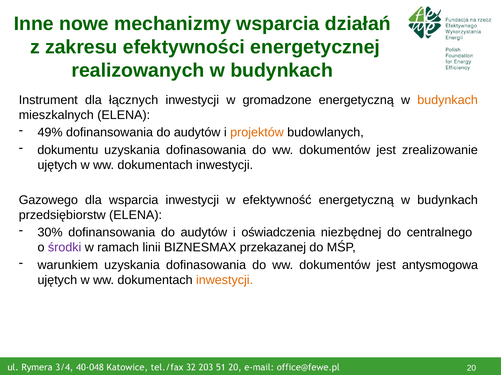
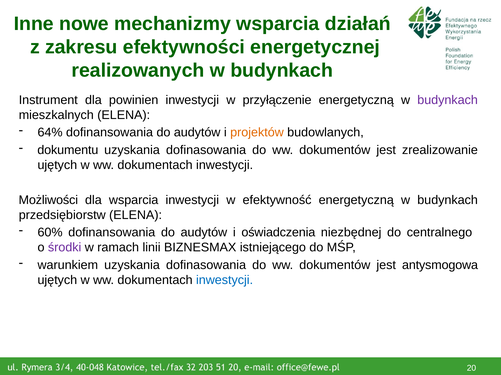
łącznych: łącznych -> powinien
gromadzone: gromadzone -> przyłączenie
budynkach at (448, 100) colour: orange -> purple
49%: 49% -> 64%
Gazowego: Gazowego -> Możliwości
30%: 30% -> 60%
przekazanej: przekazanej -> istniejącego
inwestycji at (225, 280) colour: orange -> blue
